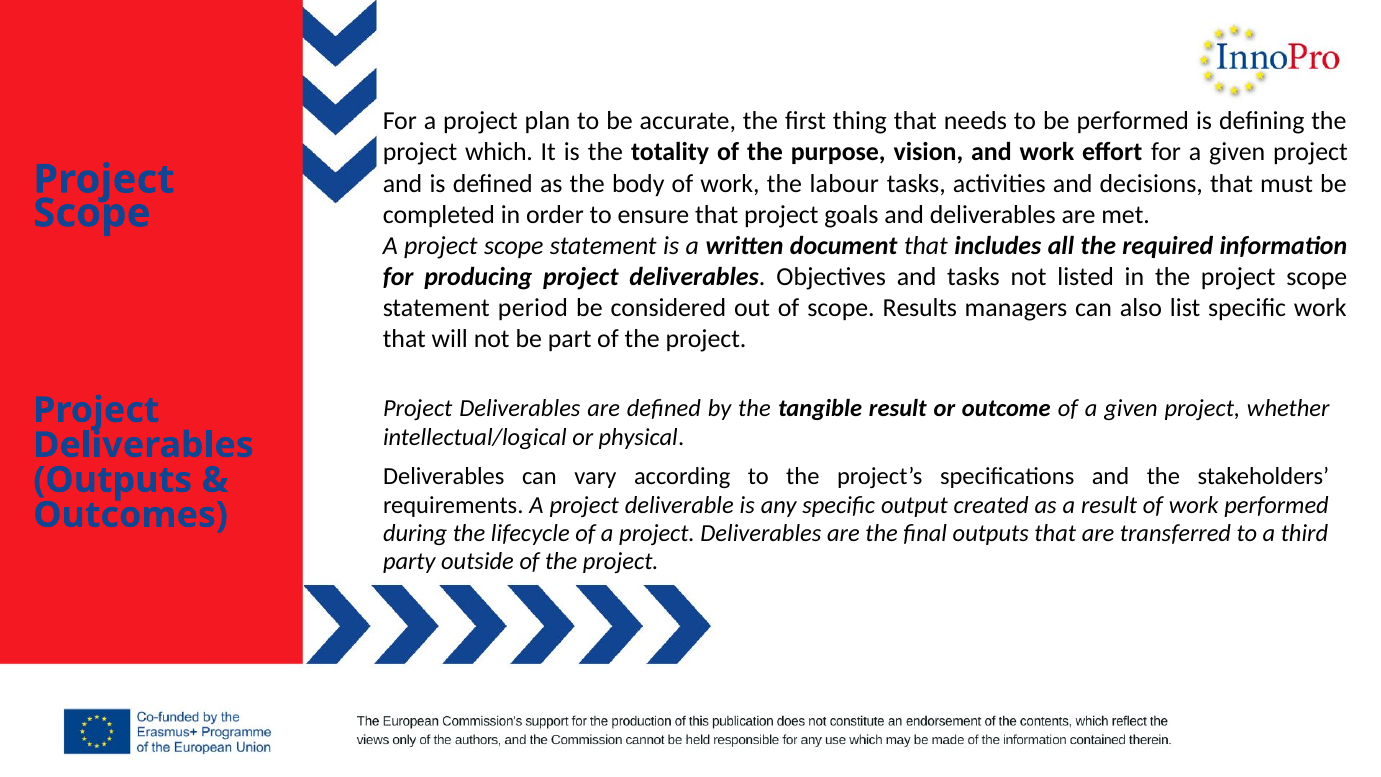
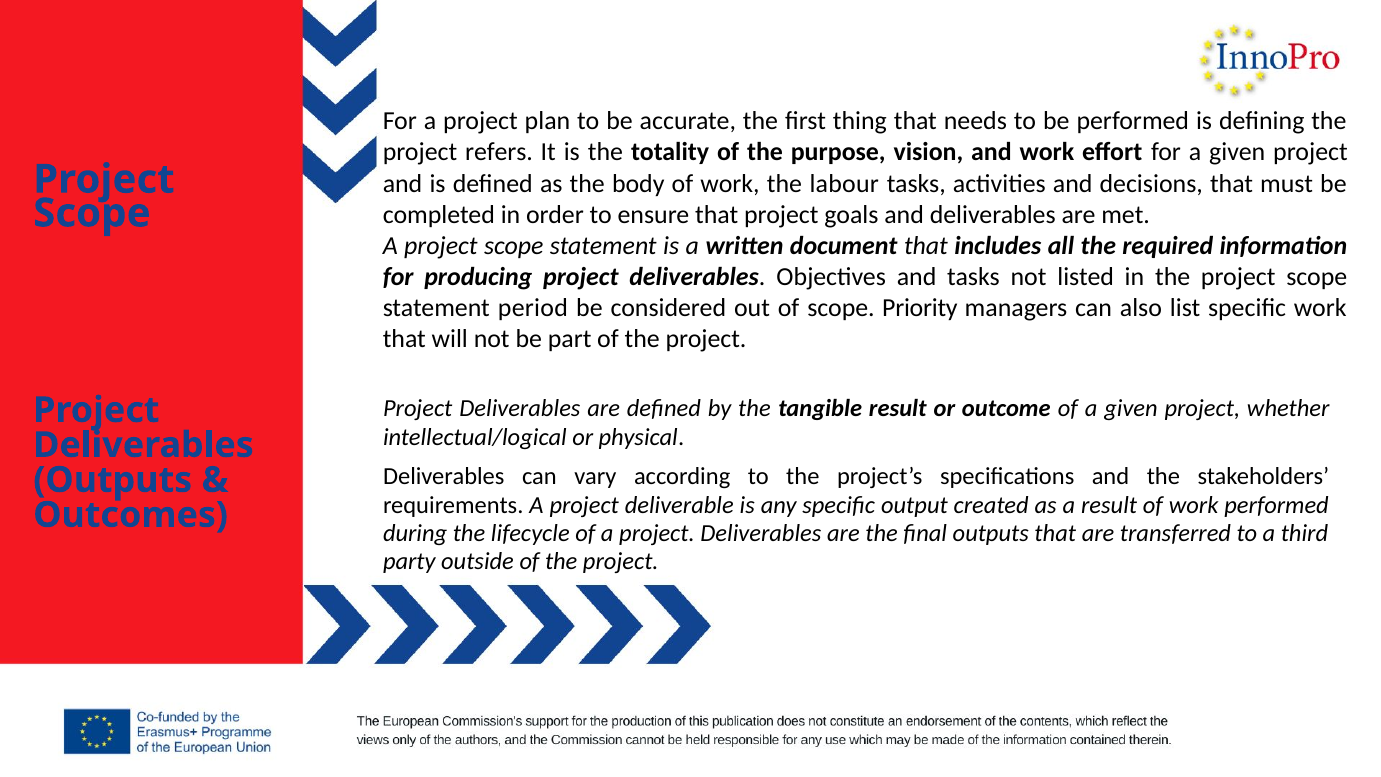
which: which -> refers
Results: Results -> Priority
